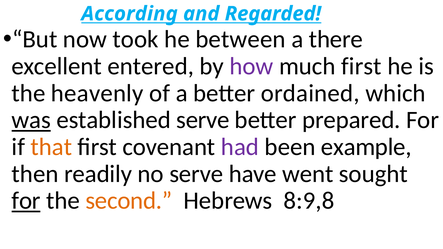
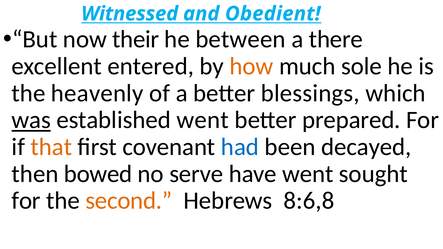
According: According -> Witnessed
Regarded: Regarded -> Obedient
took: took -> their
how colour: purple -> orange
much first: first -> sole
ordained: ordained -> blessings
established serve: serve -> went
had colour: purple -> blue
example: example -> decayed
readily: readily -> bowed
for at (26, 201) underline: present -> none
8:9,8: 8:9,8 -> 8:6,8
